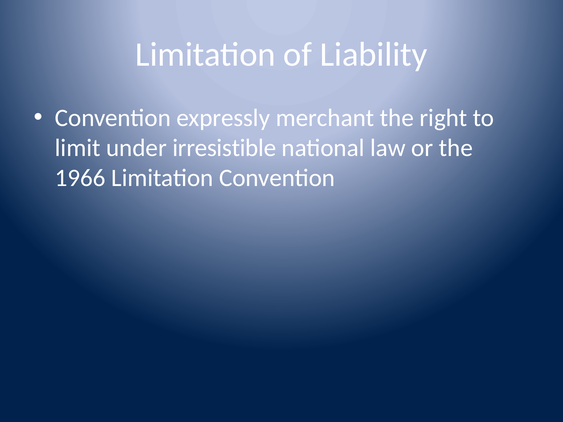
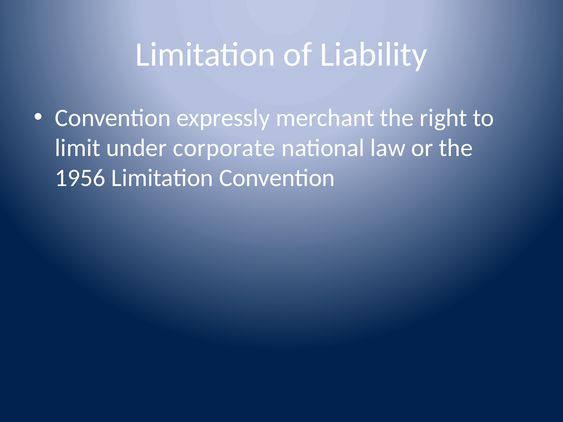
irresistible: irresistible -> corporate
1966: 1966 -> 1956
